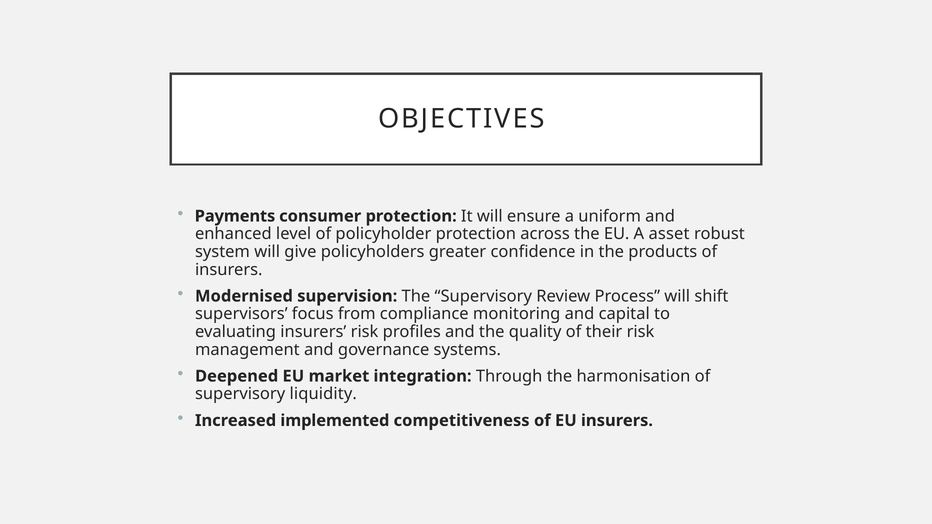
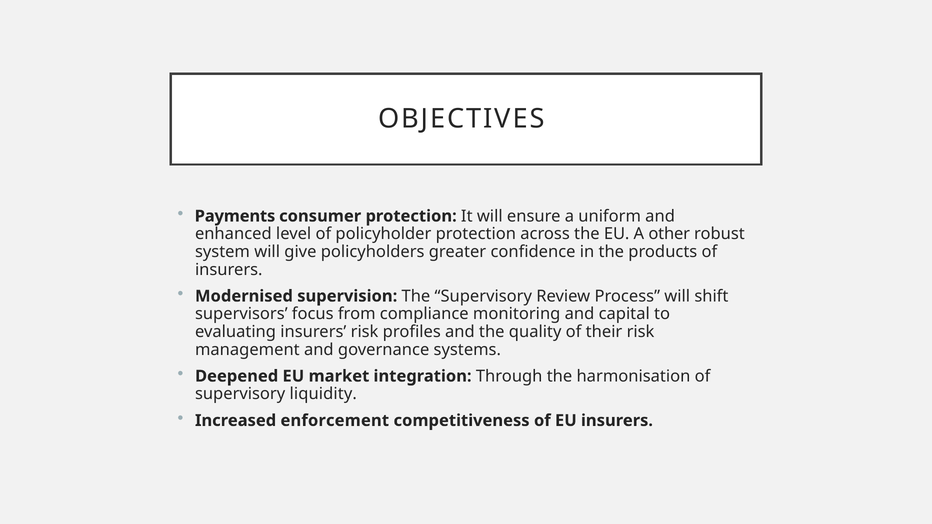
asset: asset -> other
implemented: implemented -> enforcement
